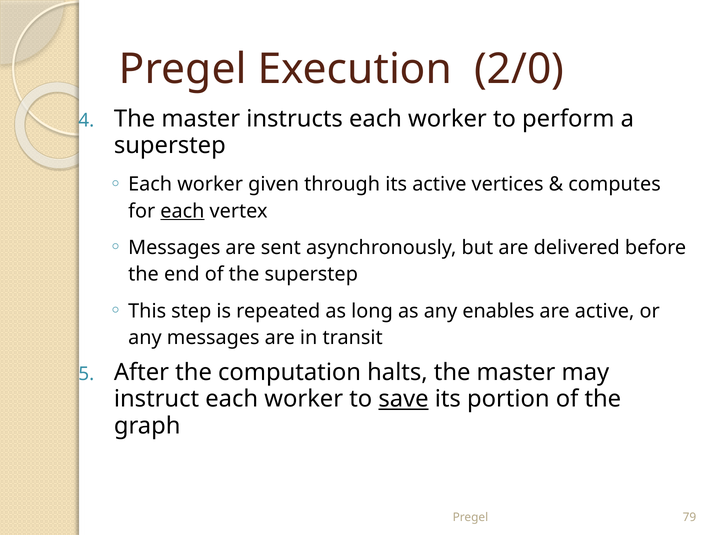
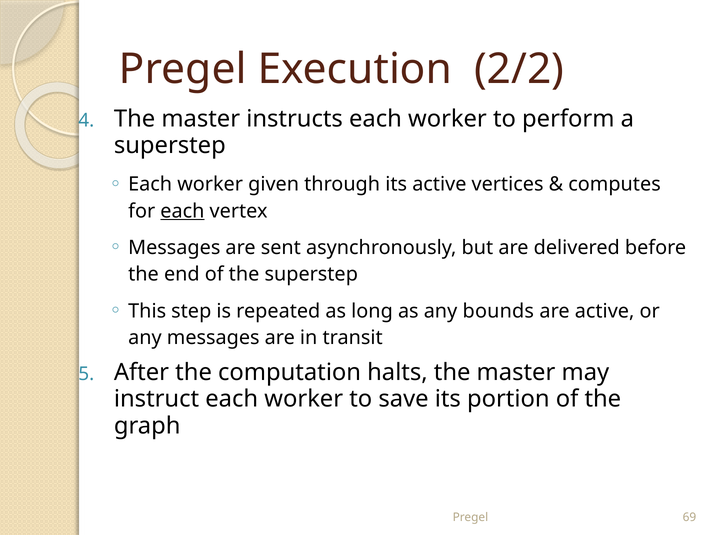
2/0: 2/0 -> 2/2
enables: enables -> bounds
save underline: present -> none
79: 79 -> 69
